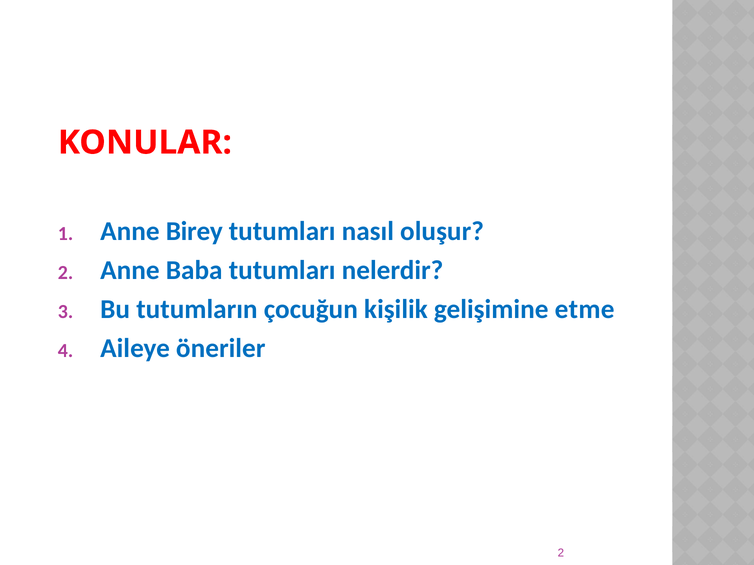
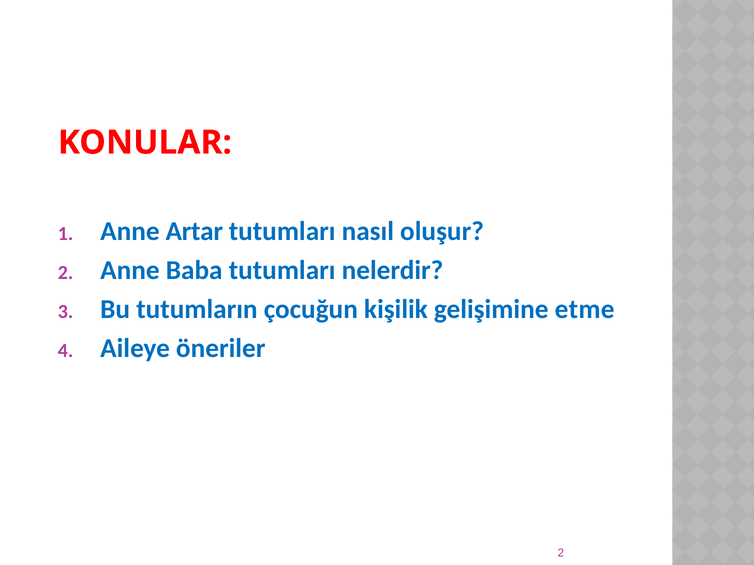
Birey: Birey -> Artar
